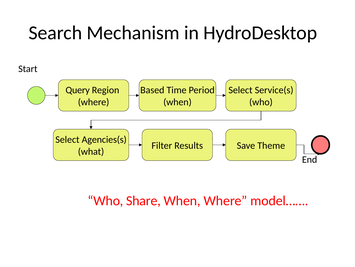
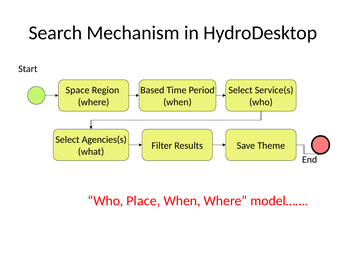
Query: Query -> Space
Share: Share -> Place
